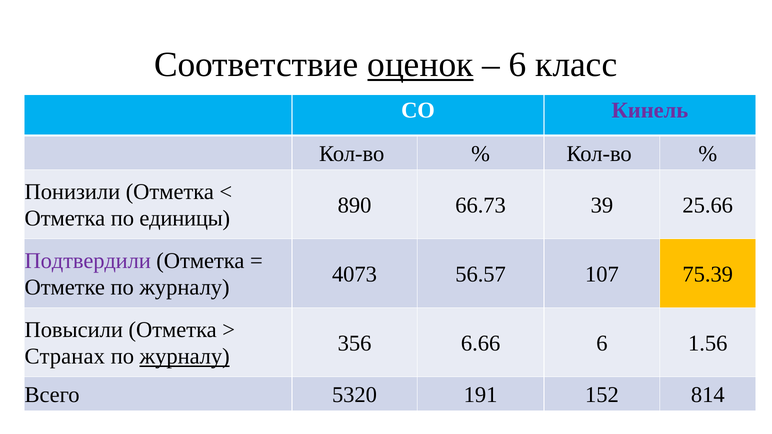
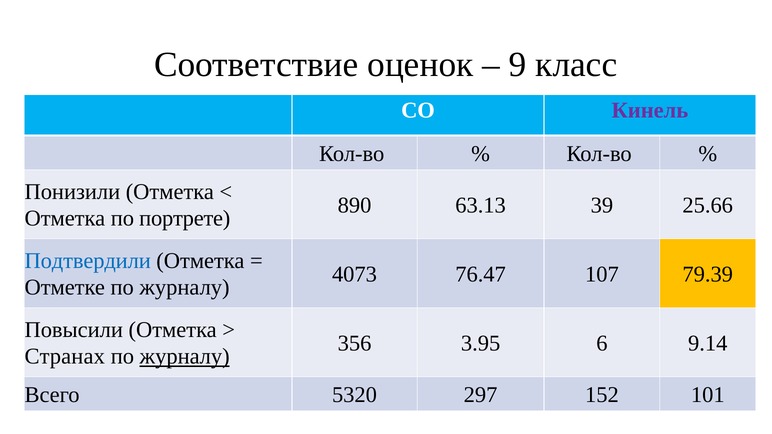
оценок underline: present -> none
6 at (518, 65): 6 -> 9
66.73: 66.73 -> 63.13
единицы: единицы -> портрете
Подтвердили colour: purple -> blue
56.57: 56.57 -> 76.47
75.39: 75.39 -> 79.39
6.66: 6.66 -> 3.95
1.56: 1.56 -> 9.14
191: 191 -> 297
814: 814 -> 101
